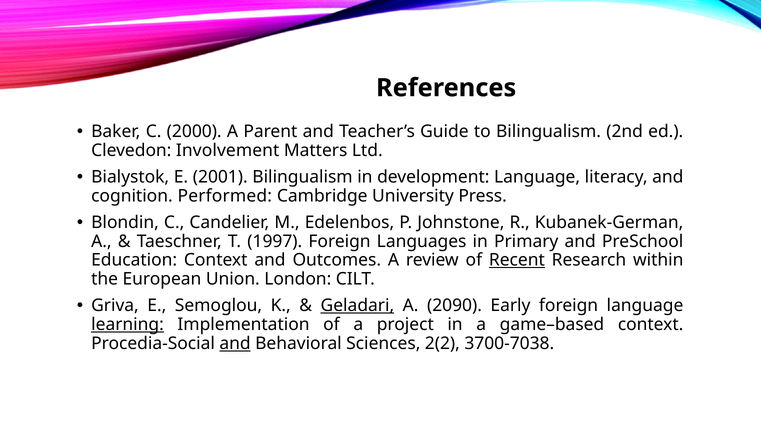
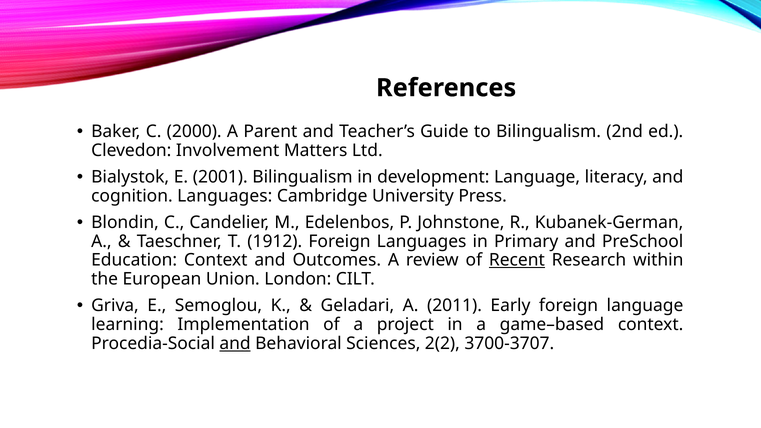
cognition Performed: Performed -> Languages
1997: 1997 -> 1912
Geladari underline: present -> none
2090: 2090 -> 2011
learning underline: present -> none
3700-7038: 3700-7038 -> 3700-3707
